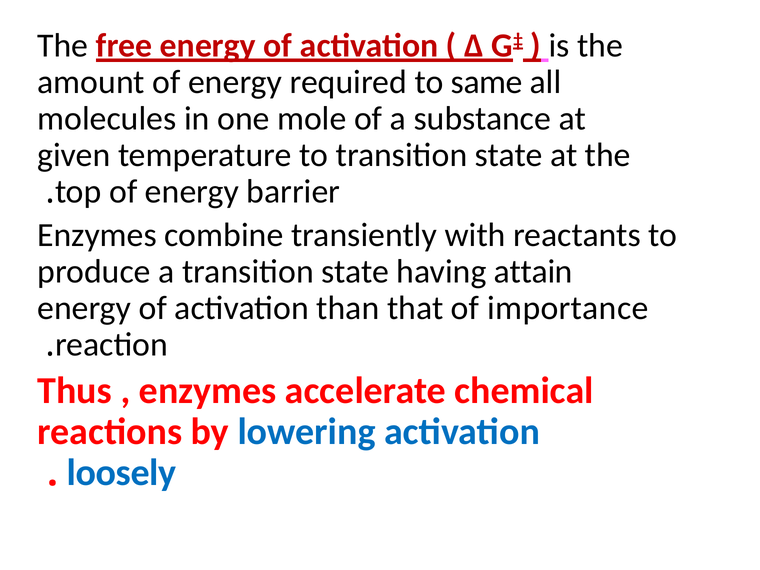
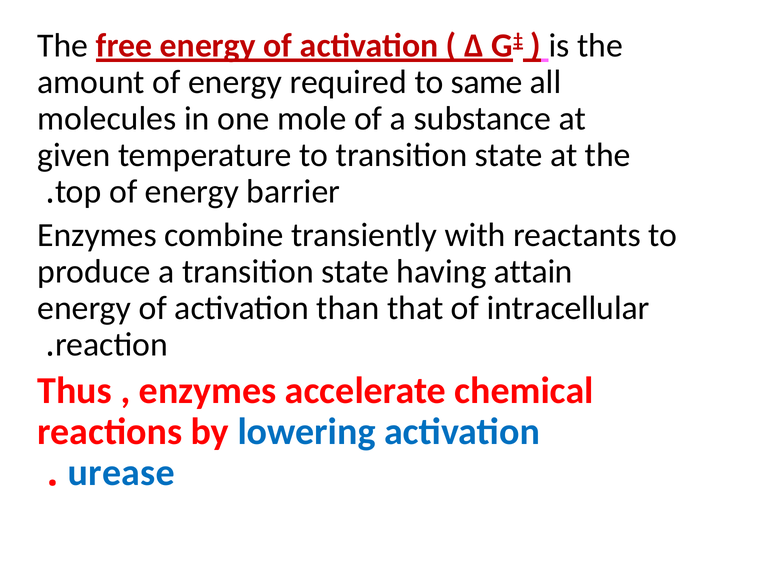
importance: importance -> intracellular
loosely: loosely -> urease
